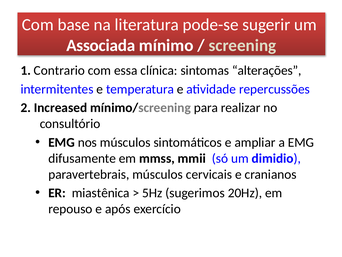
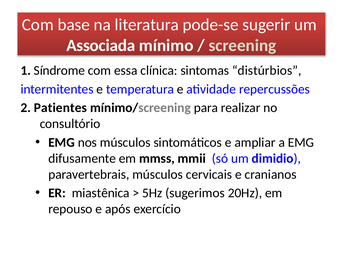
Contrario: Contrario -> Síndrome
alterações: alterações -> distúrbios
Increased: Increased -> Patientes
